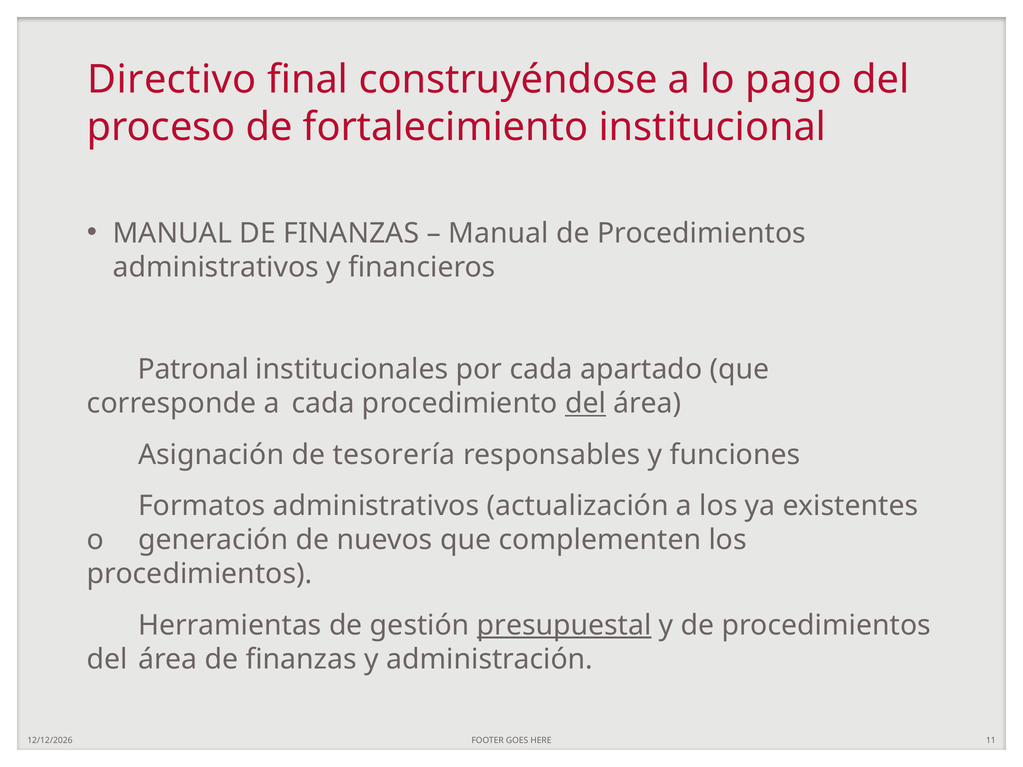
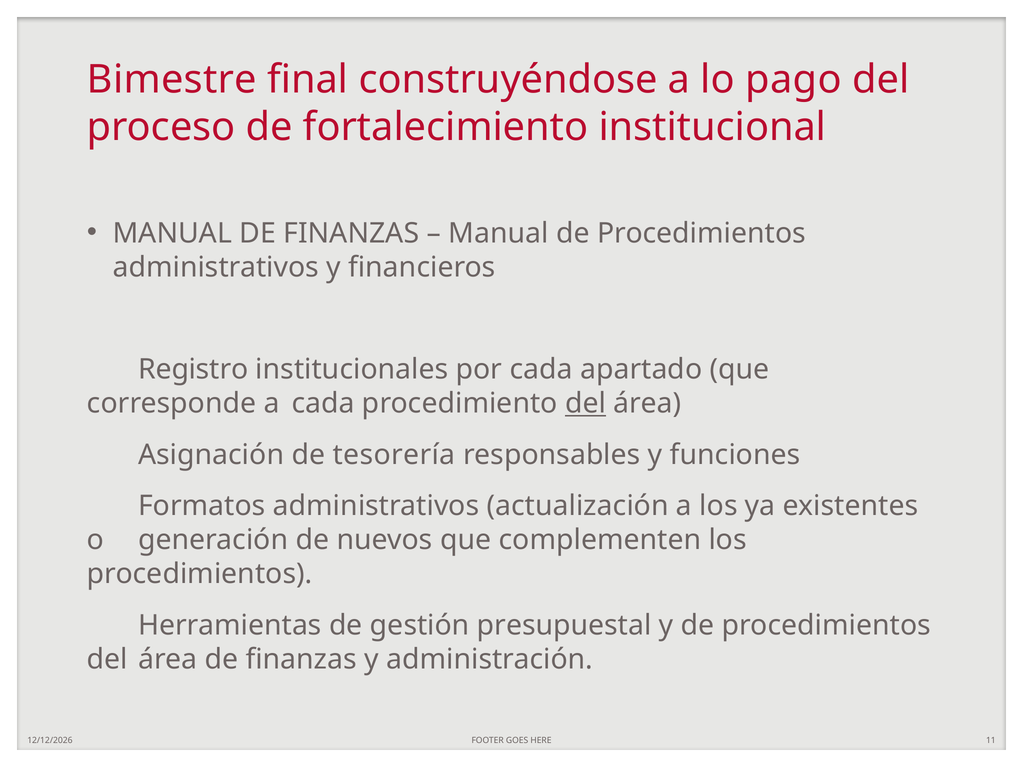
Directivo: Directivo -> Bimestre
Patronal: Patronal -> Registro
presupuestal underline: present -> none
